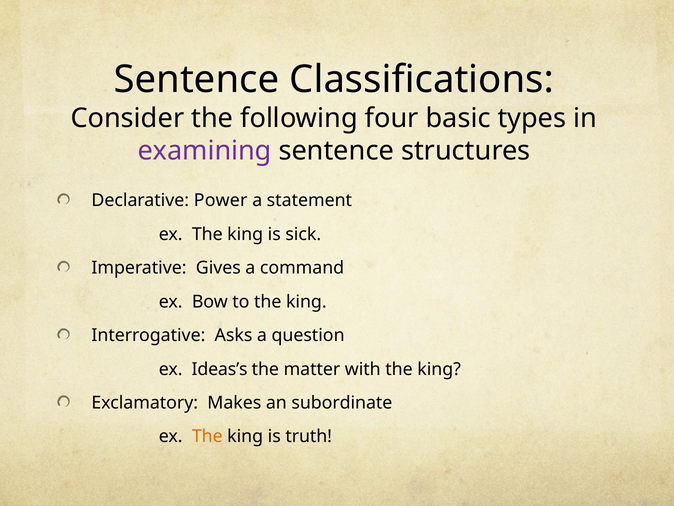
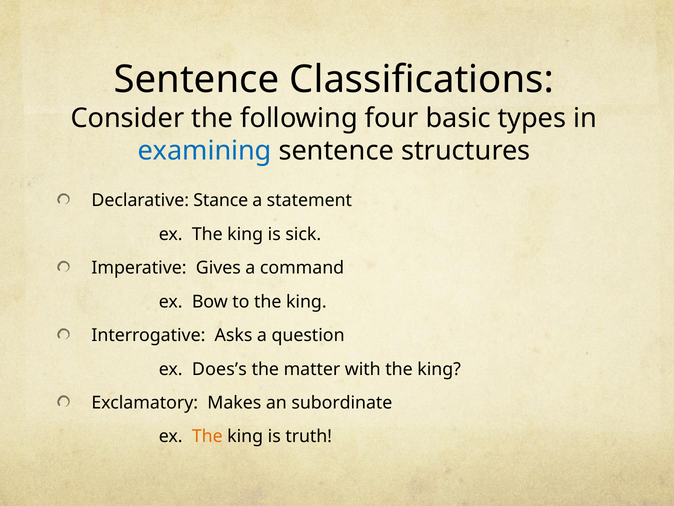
examining colour: purple -> blue
Power: Power -> Stance
Ideas’s: Ideas’s -> Does’s
